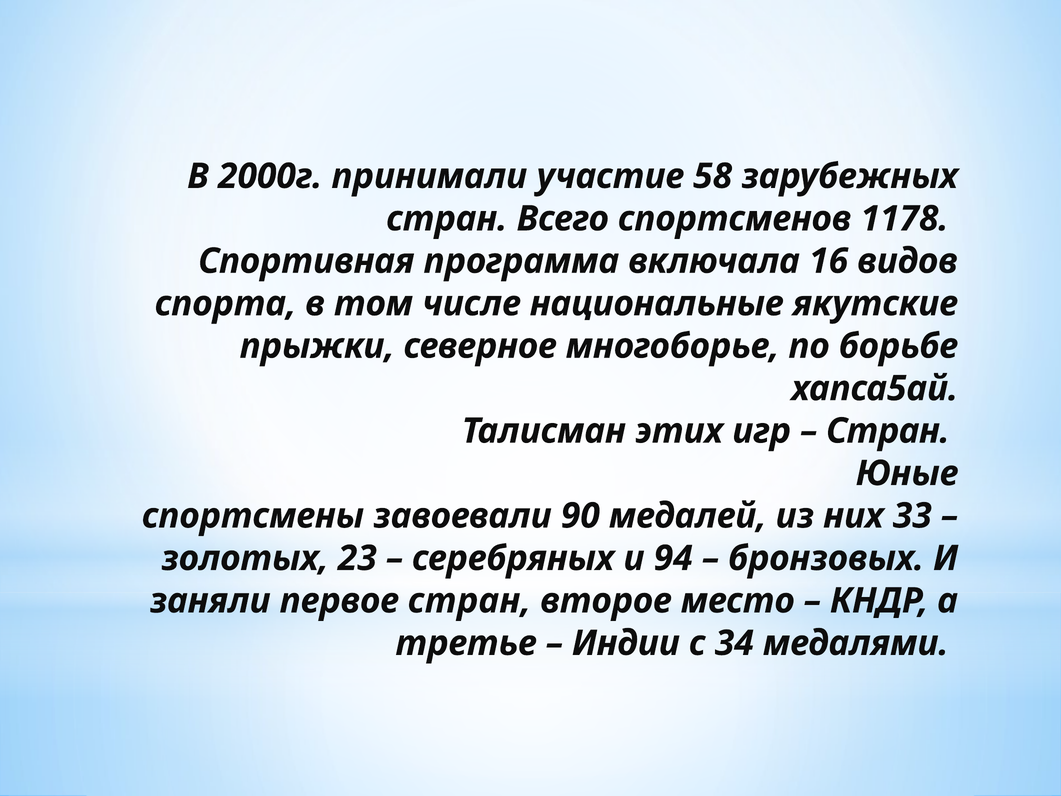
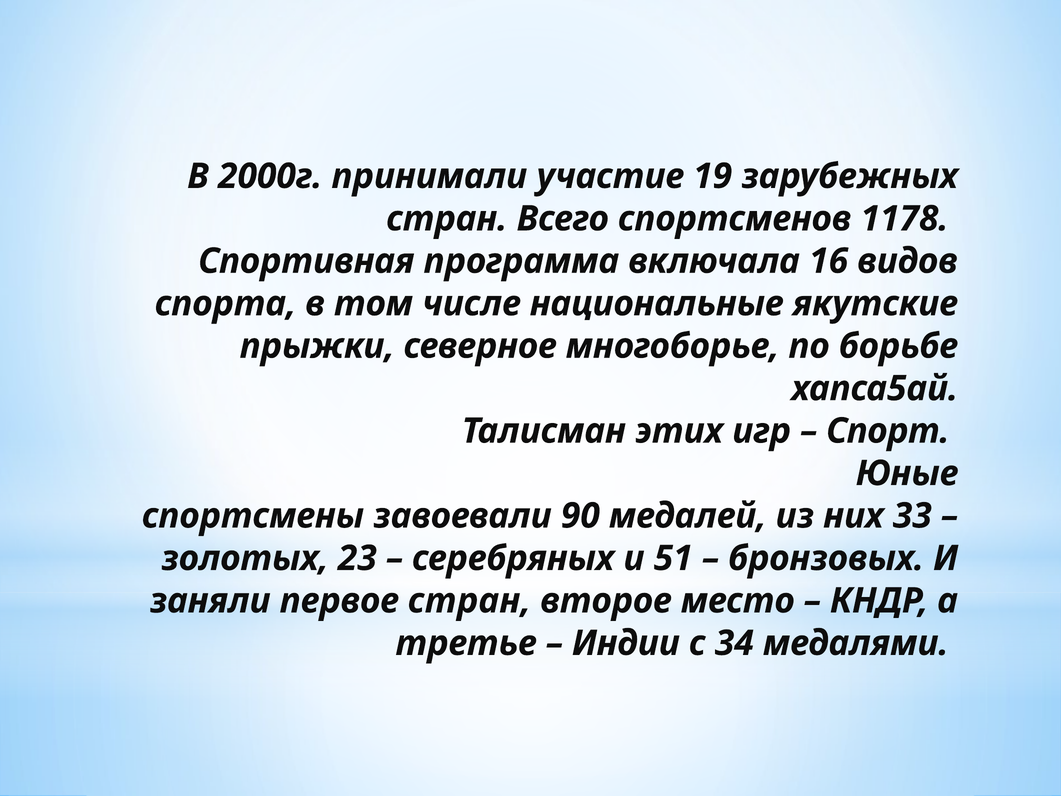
58: 58 -> 19
Стран at (888, 431): Стран -> Спорт
94: 94 -> 51
